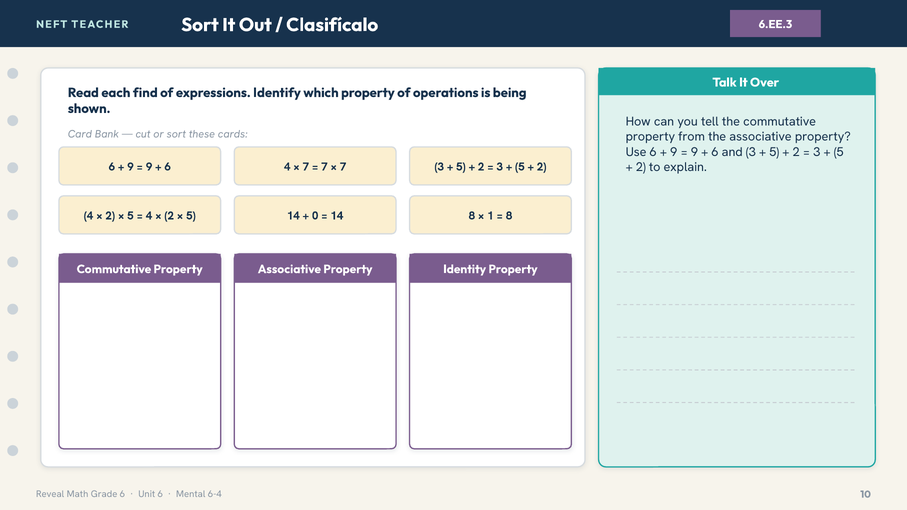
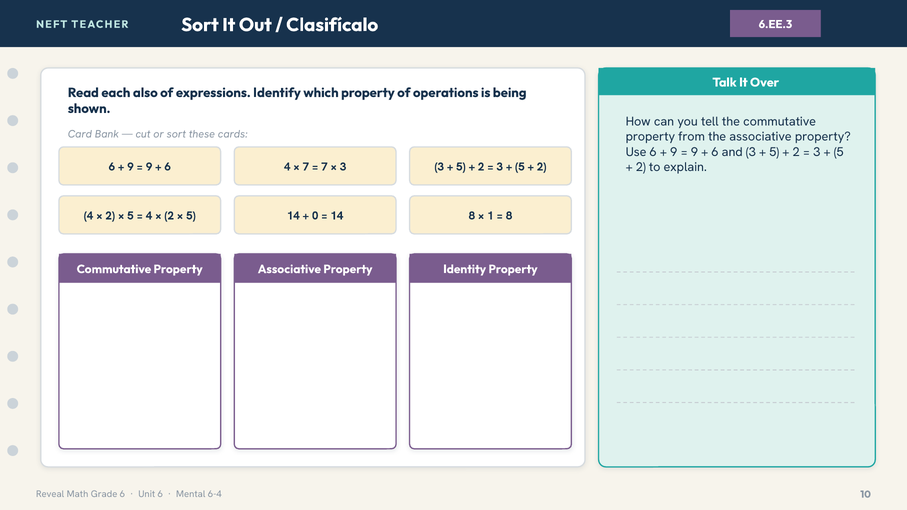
find: find -> also
7 at (343, 167): 7 -> 3
